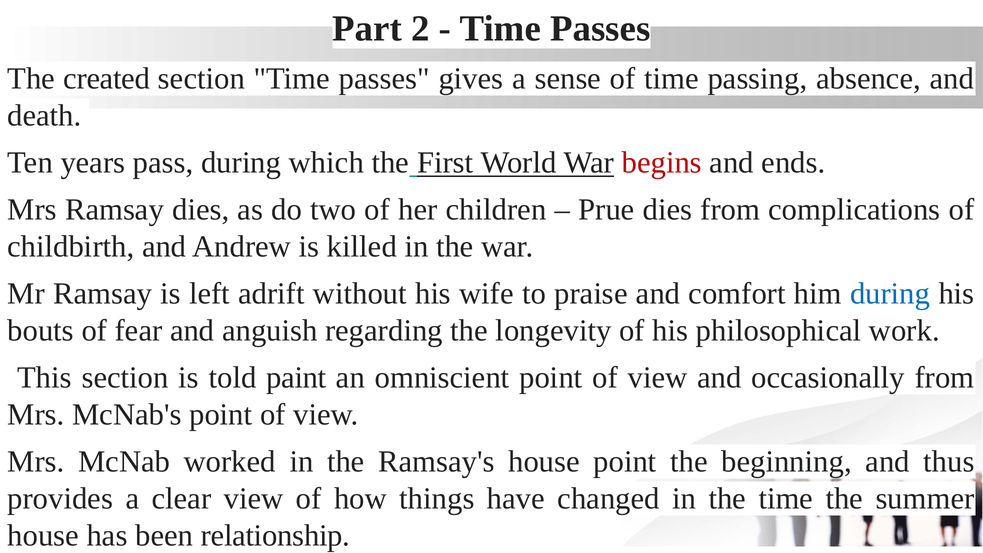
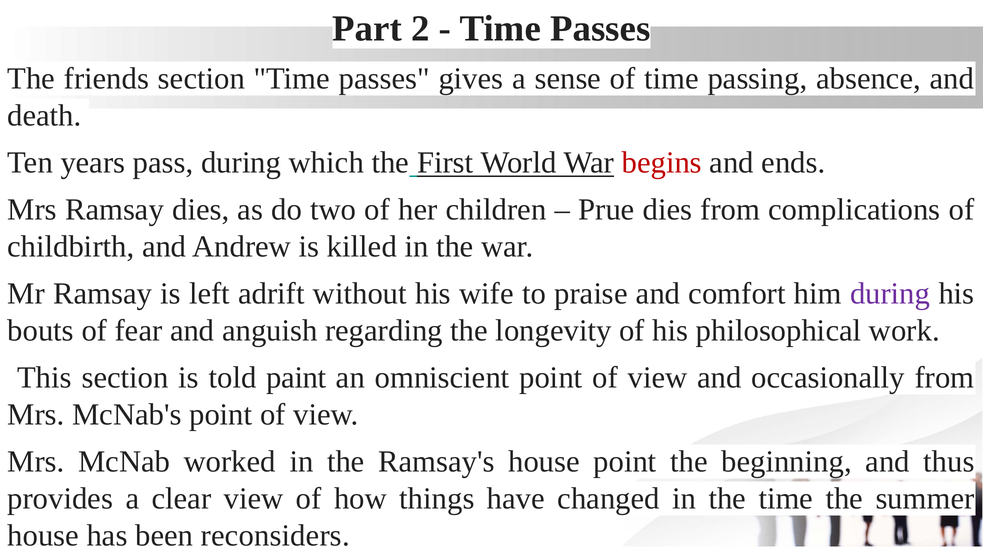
created: created -> friends
during at (890, 294) colour: blue -> purple
relationship: relationship -> reconsiders
